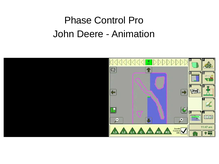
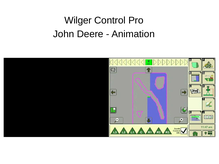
Phase: Phase -> Wilger
